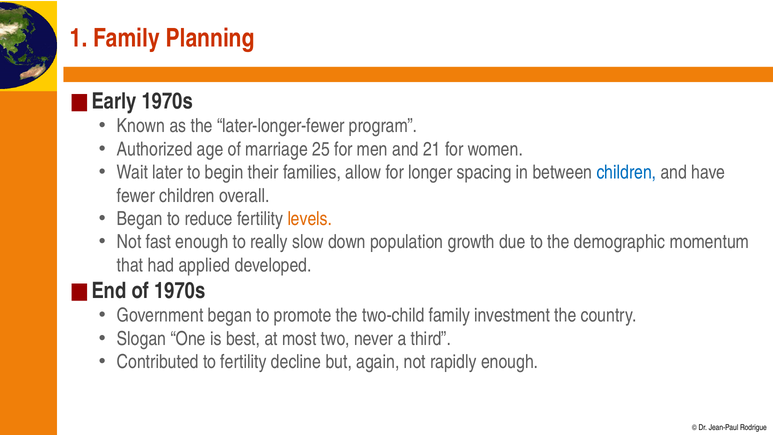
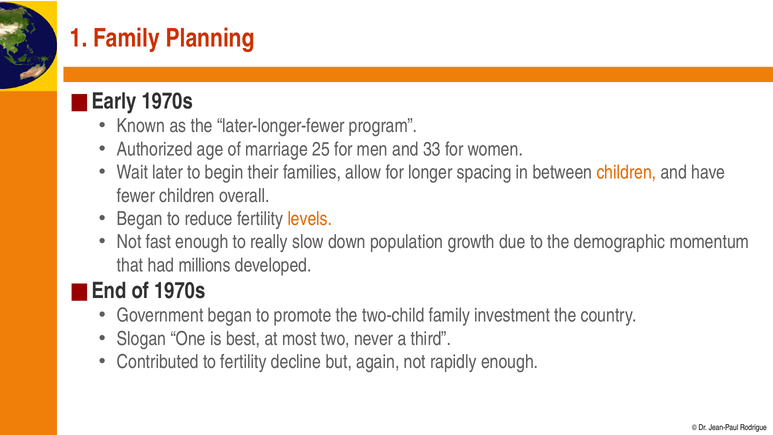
21: 21 -> 33
children at (626, 172) colour: blue -> orange
applied: applied -> millions
